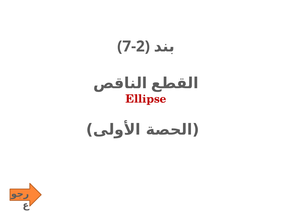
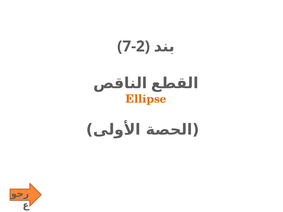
Ellipse colour: red -> orange
